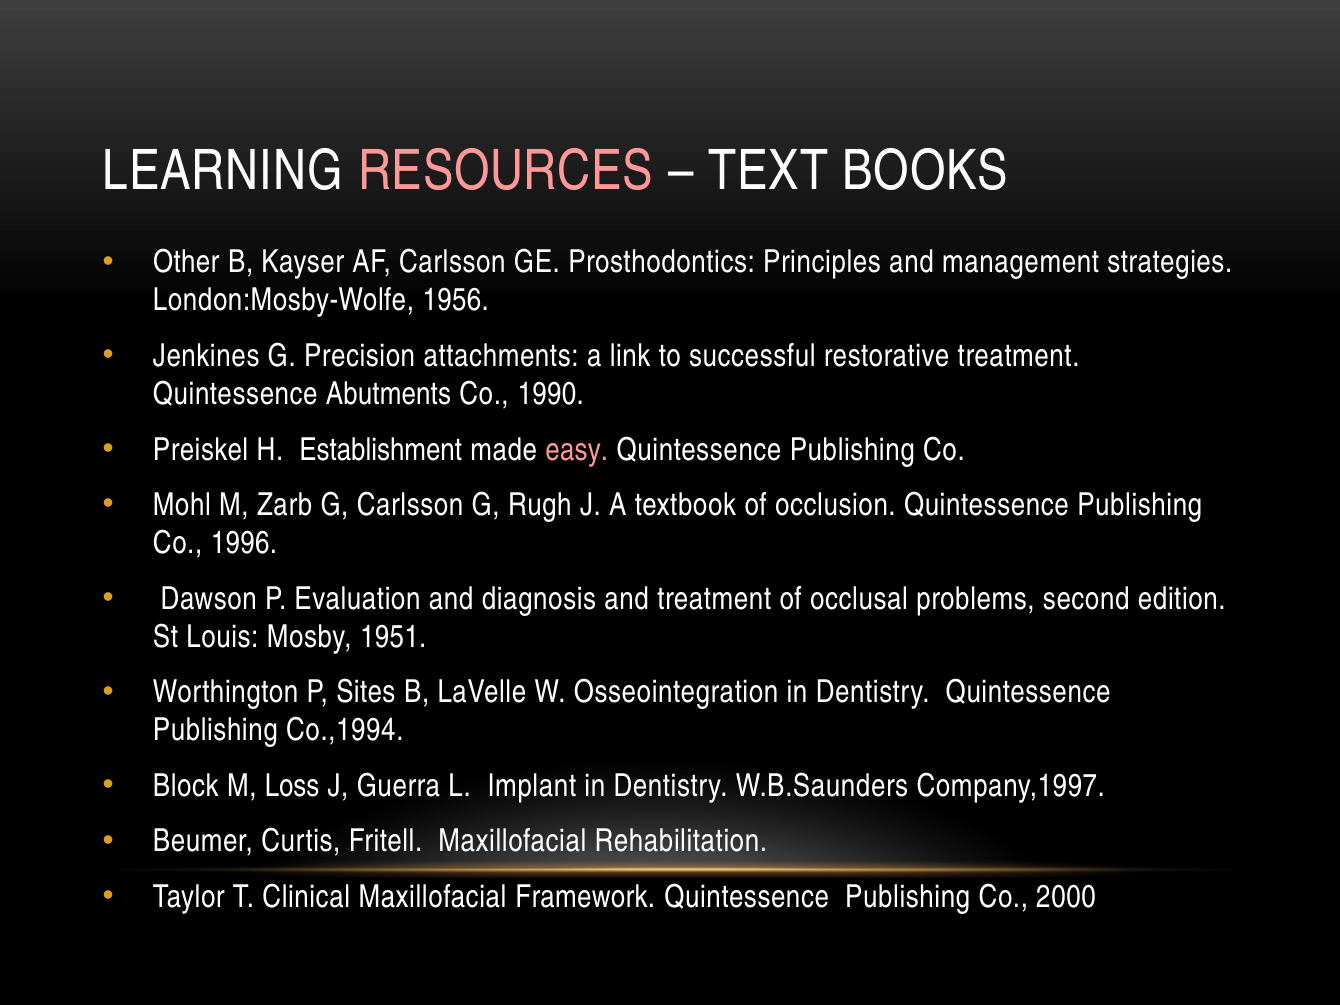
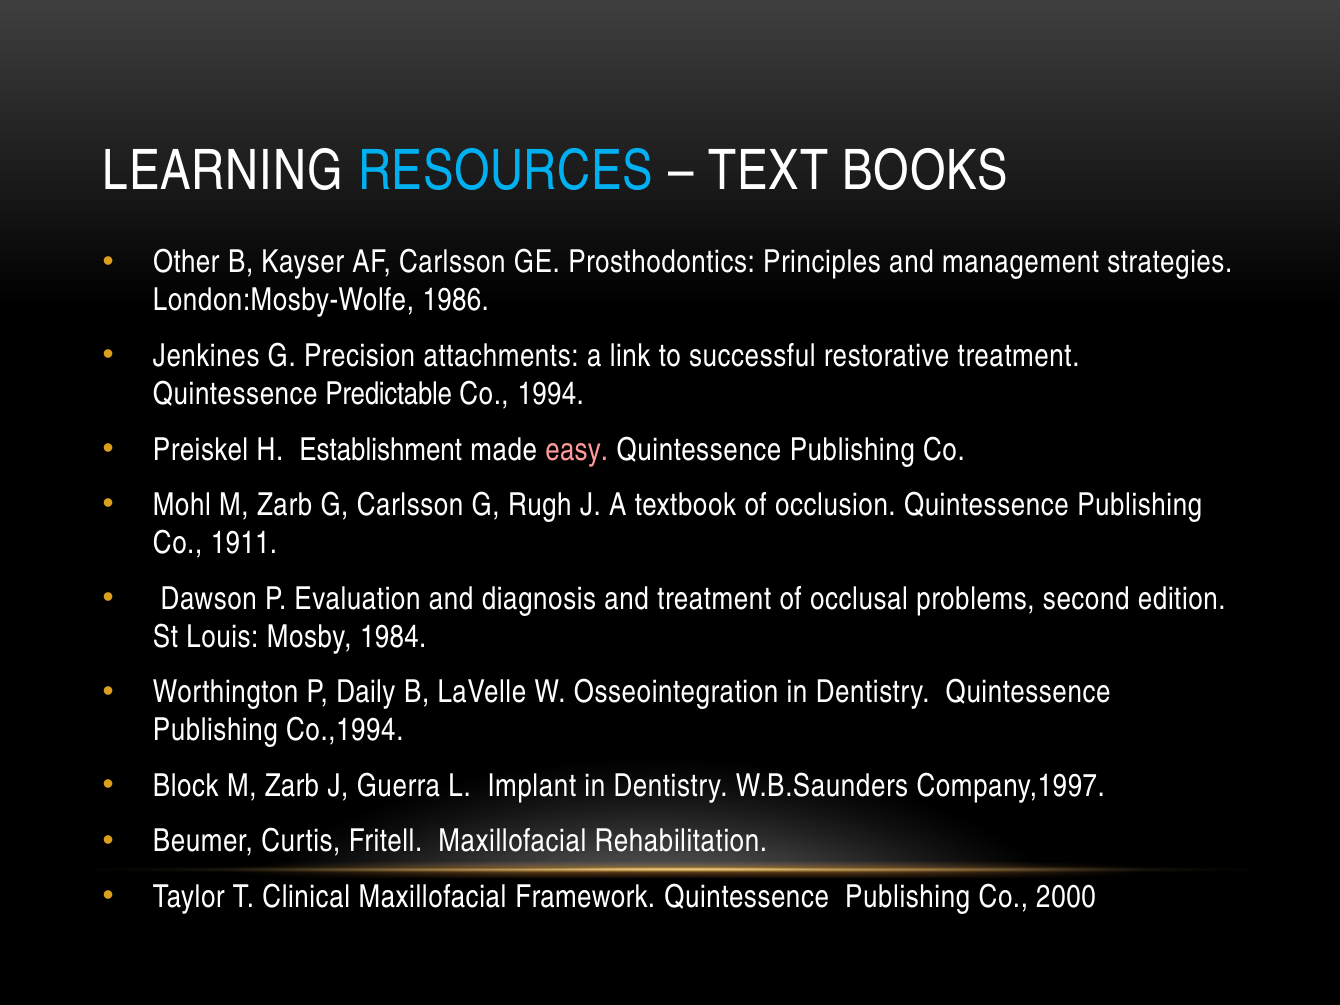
RESOURCES colour: pink -> light blue
1956: 1956 -> 1986
Abutments: Abutments -> Predictable
1990: 1990 -> 1994
1996: 1996 -> 1911
1951: 1951 -> 1984
Sites: Sites -> Daily
Block M Loss: Loss -> Zarb
